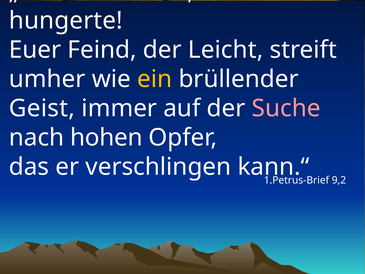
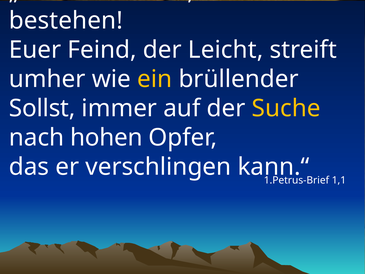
hungerte: hungerte -> bestehen
Geist: Geist -> Sollst
Suche colour: pink -> yellow
9,2: 9,2 -> 1,1
